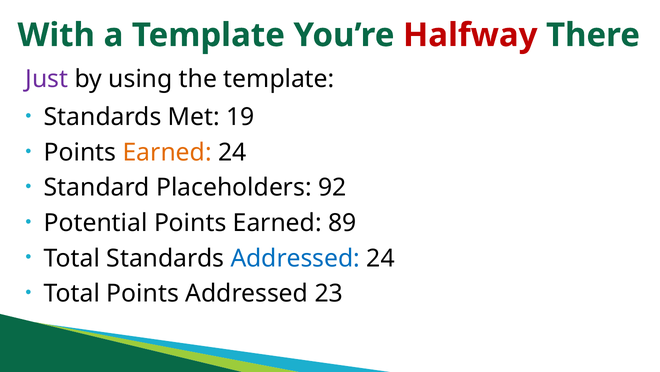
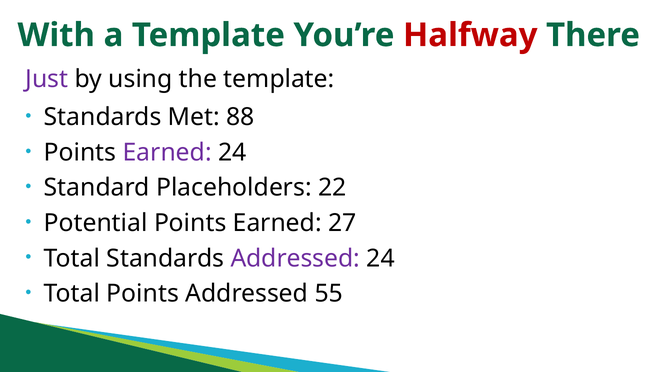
19: 19 -> 88
Earned at (167, 152) colour: orange -> purple
92: 92 -> 22
89: 89 -> 27
Addressed at (295, 258) colour: blue -> purple
23: 23 -> 55
